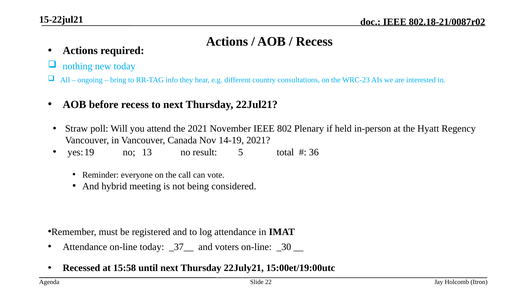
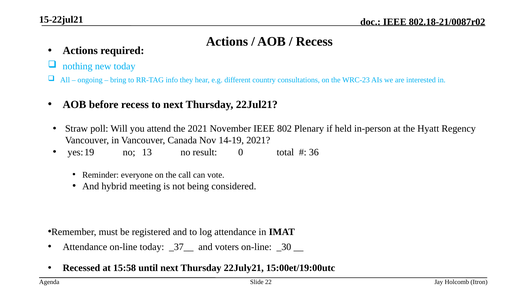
5: 5 -> 0
